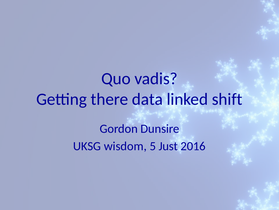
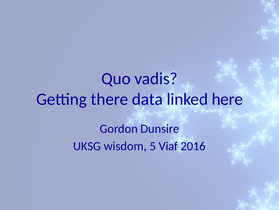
shift: shift -> here
Just: Just -> Viaf
